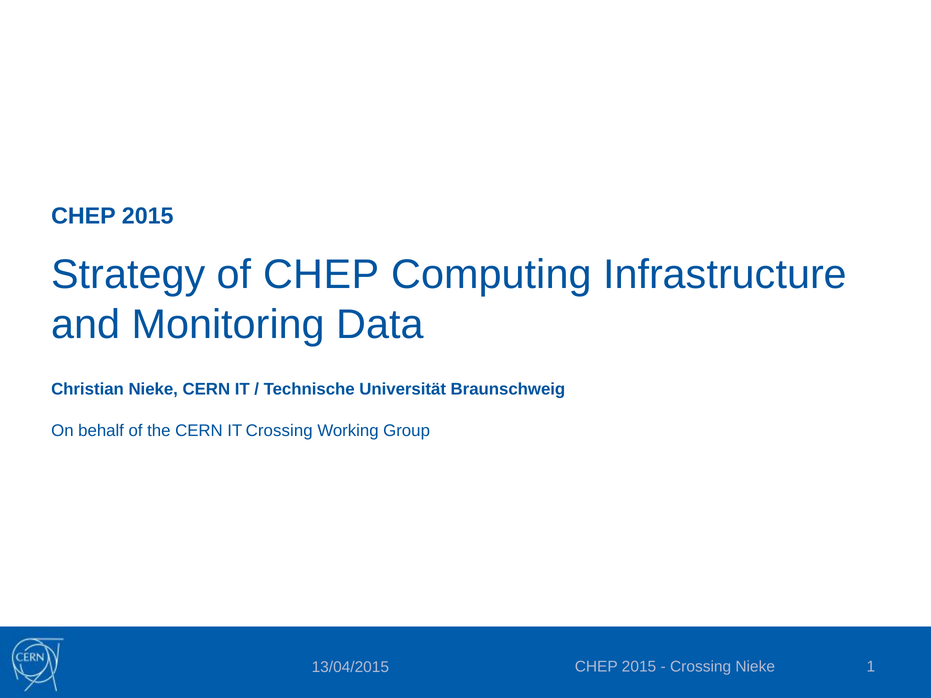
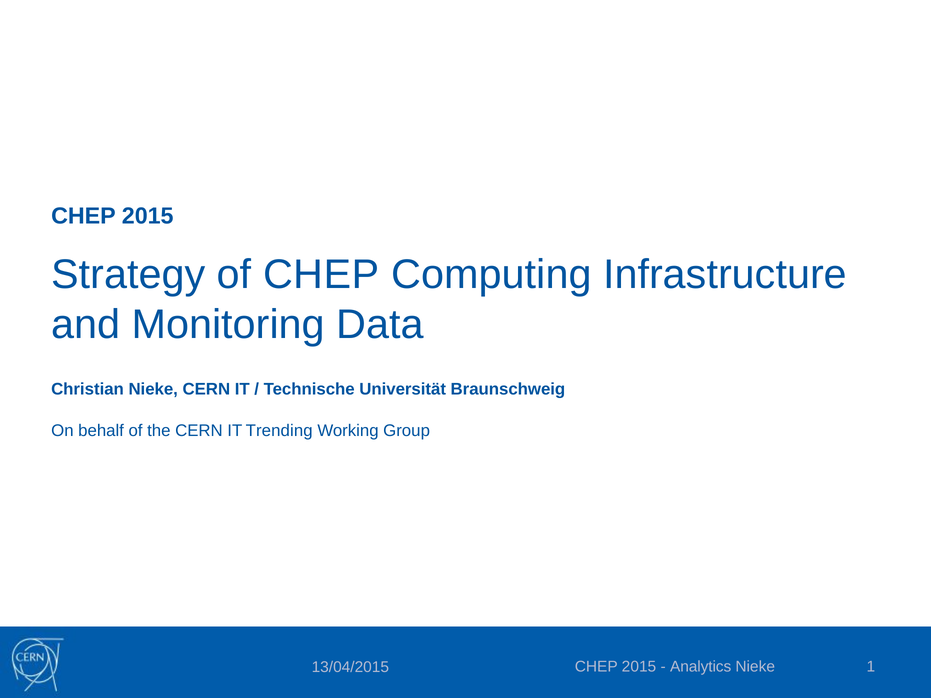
IT Crossing: Crossing -> Trending
Crossing at (701, 667): Crossing -> Analytics
